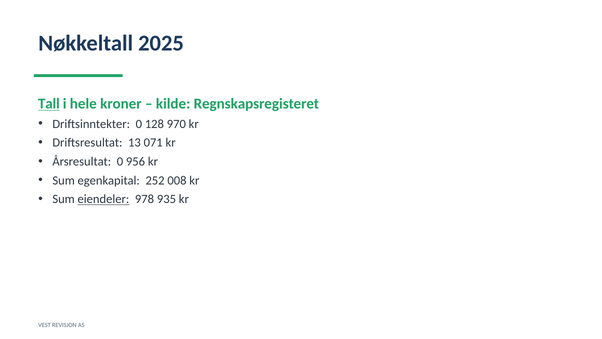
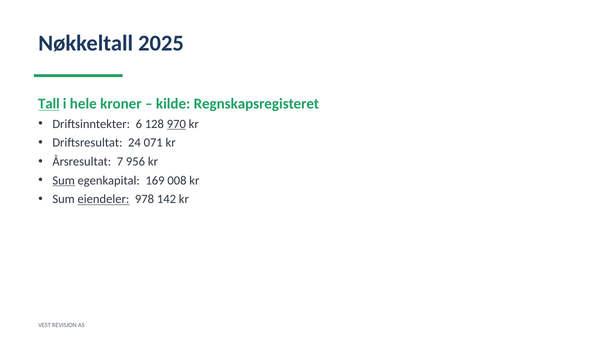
Driftsinntekter 0: 0 -> 6
970 underline: none -> present
13: 13 -> 24
Årsresultat 0: 0 -> 7
Sum at (64, 180) underline: none -> present
252: 252 -> 169
935: 935 -> 142
